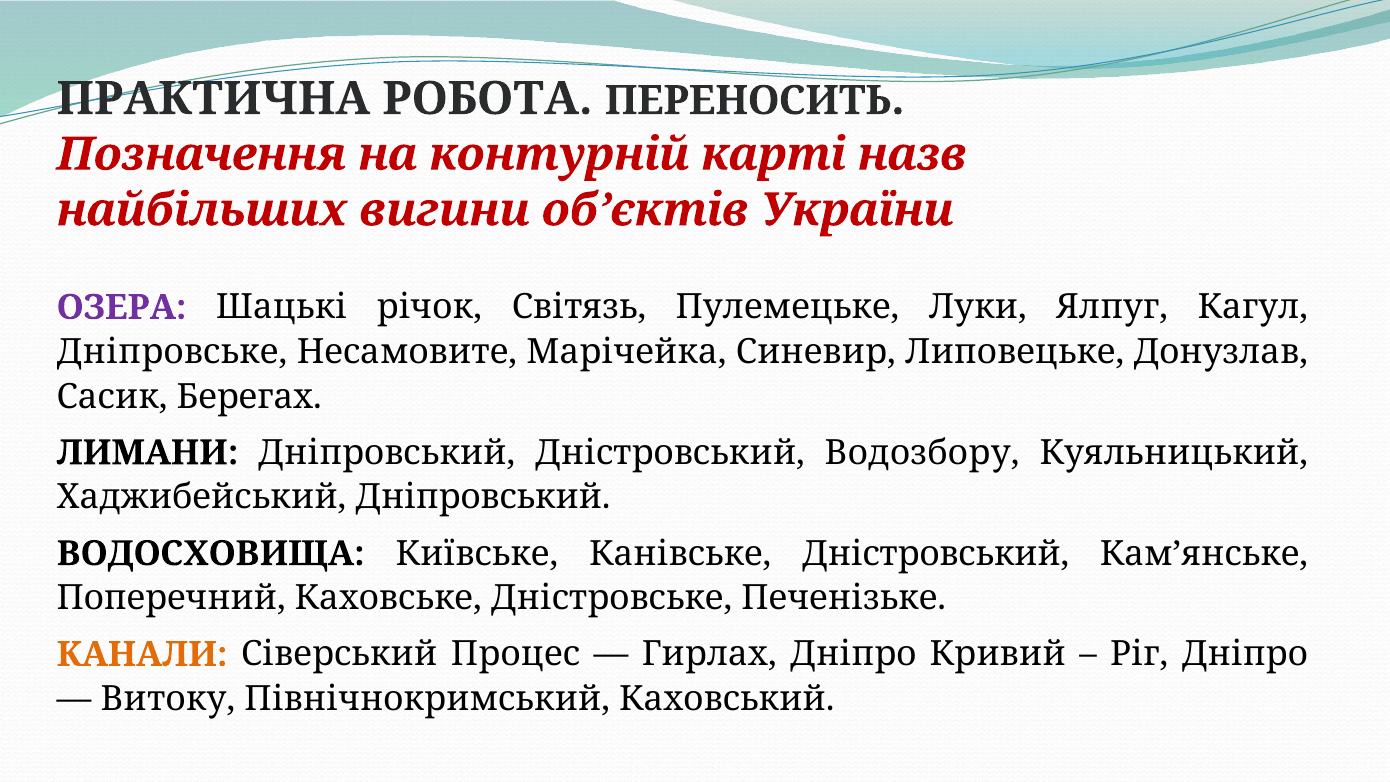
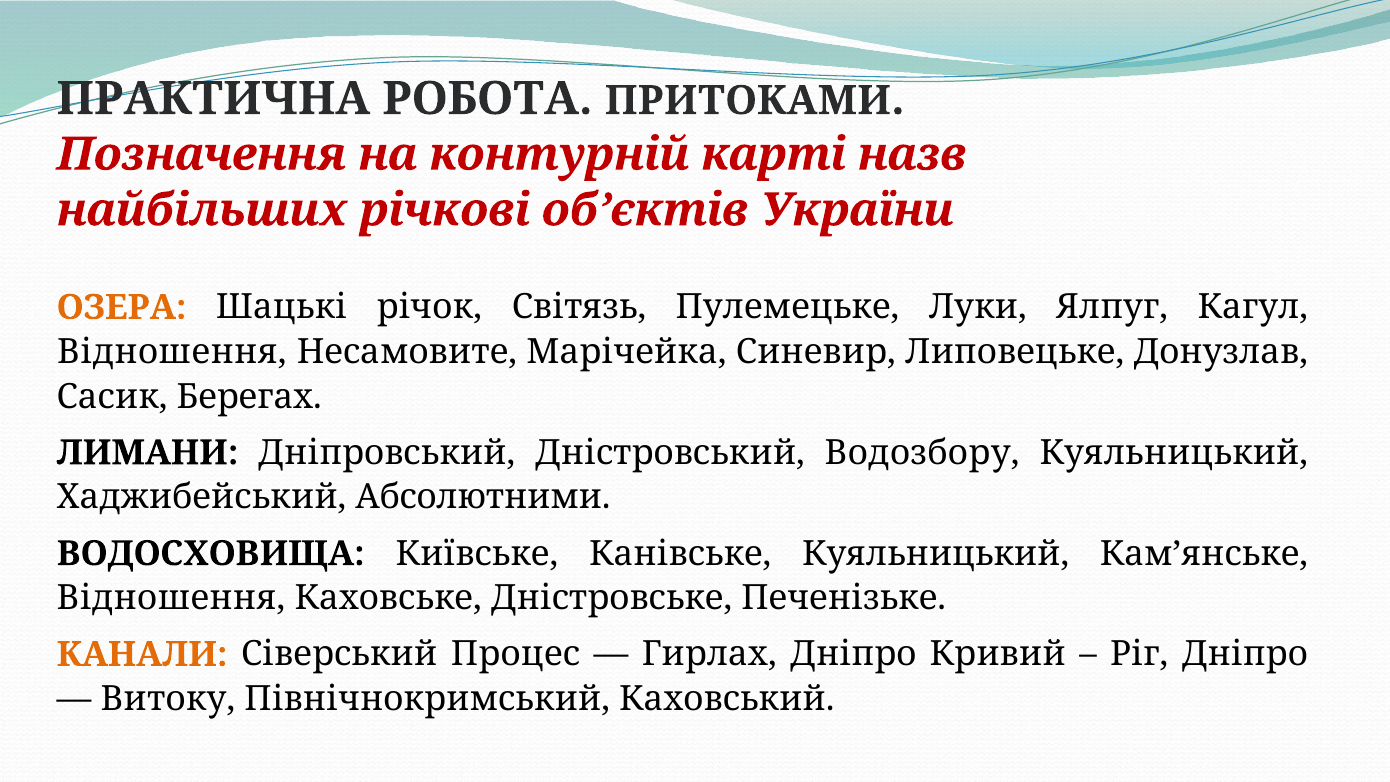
ПЕРЕНОСИТЬ: ПЕРЕНОСИТЬ -> ПРИТОКАМИ
вигини: вигини -> річкові
ОЗЕРА colour: purple -> orange
Дніпровське at (172, 352): Дніпровське -> Відношення
Хаджибейський Дніпровський: Дніпровський -> Абсолютними
Канівське Дністровський: Дністровський -> Куяльницький
Поперечний at (171, 598): Поперечний -> Відношення
